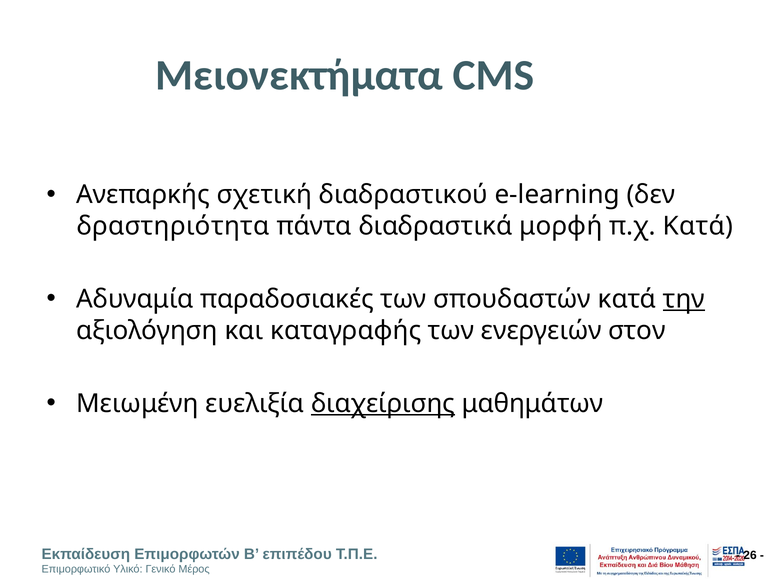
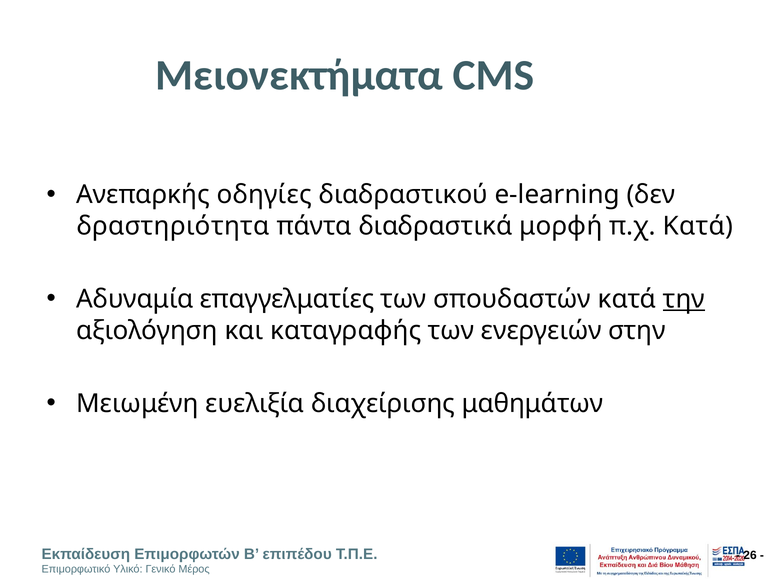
σχετική: σχετική -> οδηγίες
παραδοσιακές: παραδοσιακές -> επαγγελματίες
στον: στον -> στην
διαχείρισης underline: present -> none
